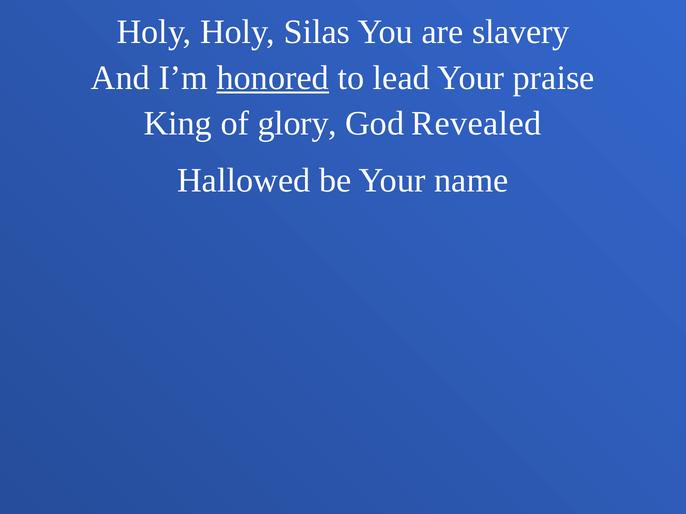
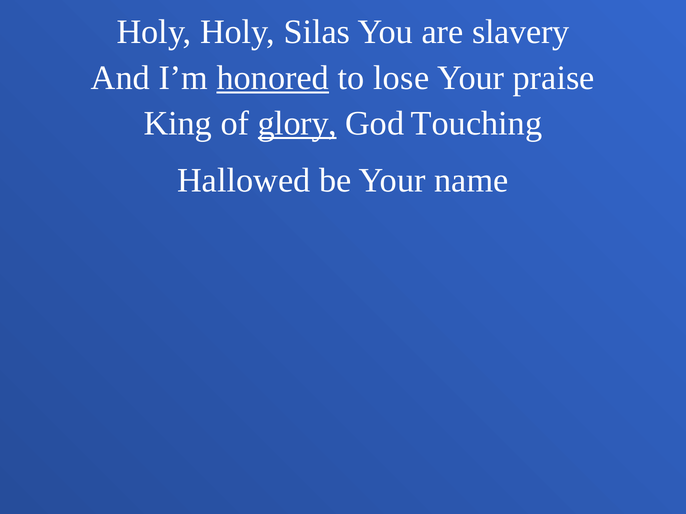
lead: lead -> lose
glory underline: none -> present
Revealed: Revealed -> Touching
